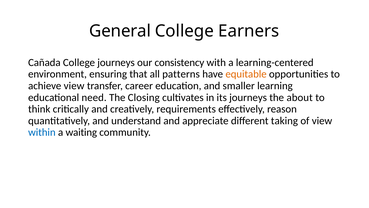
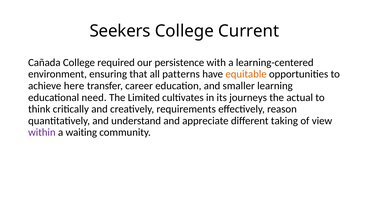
General: General -> Seekers
Earners: Earners -> Current
College journeys: journeys -> required
consistency: consistency -> persistence
achieve view: view -> here
Closing: Closing -> Limited
about: about -> actual
within colour: blue -> purple
